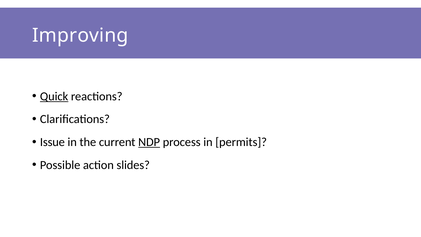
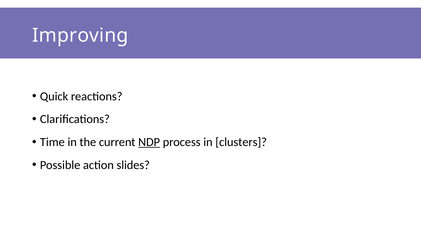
Quick underline: present -> none
Issue: Issue -> Time
permits: permits -> clusters
